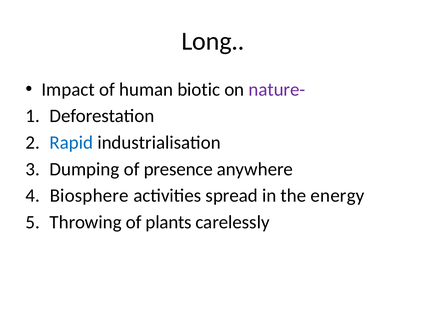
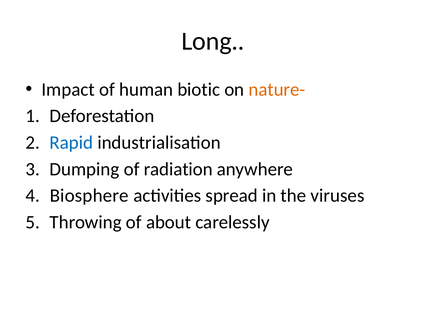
nature- colour: purple -> orange
presence: presence -> radiation
energy: energy -> viruses
plants: plants -> about
